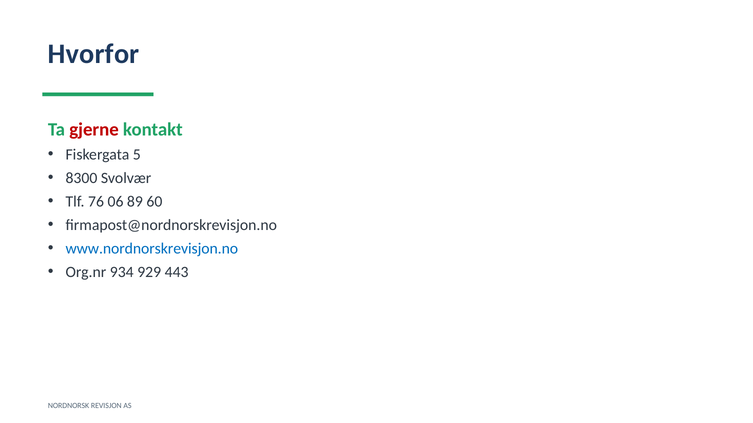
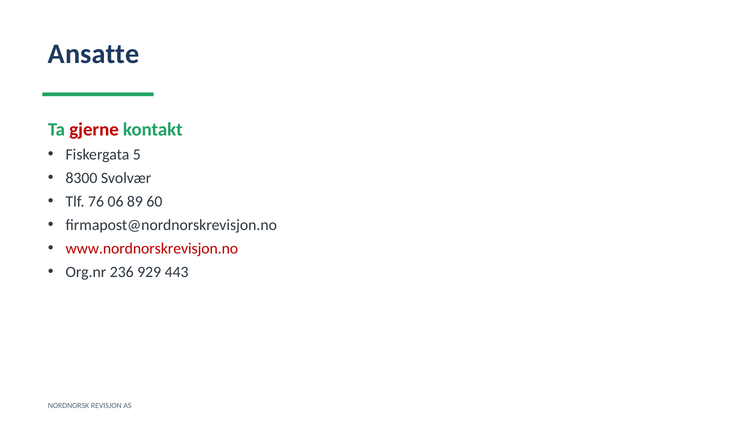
Hvorfor: Hvorfor -> Ansatte
www.nordnorskrevisjon.no colour: blue -> red
934: 934 -> 236
